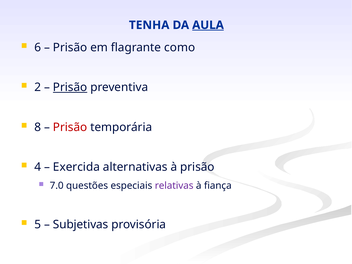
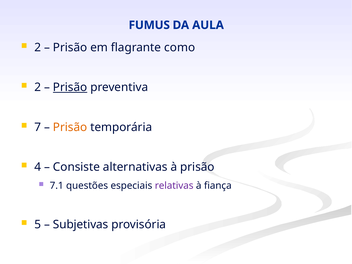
TENHA: TENHA -> FUMUS
AULA underline: present -> none
6 at (38, 47): 6 -> 2
8: 8 -> 7
Prisão at (70, 127) colour: red -> orange
Exercida: Exercida -> Consiste
7.0: 7.0 -> 7.1
